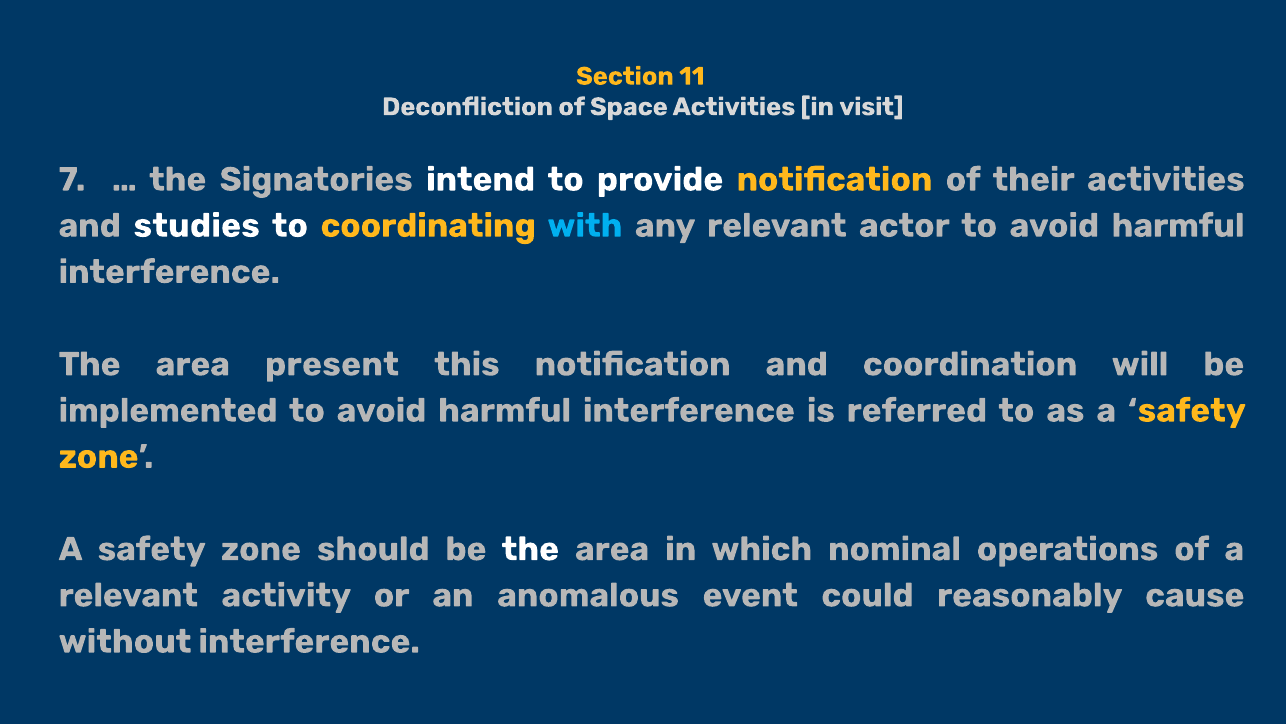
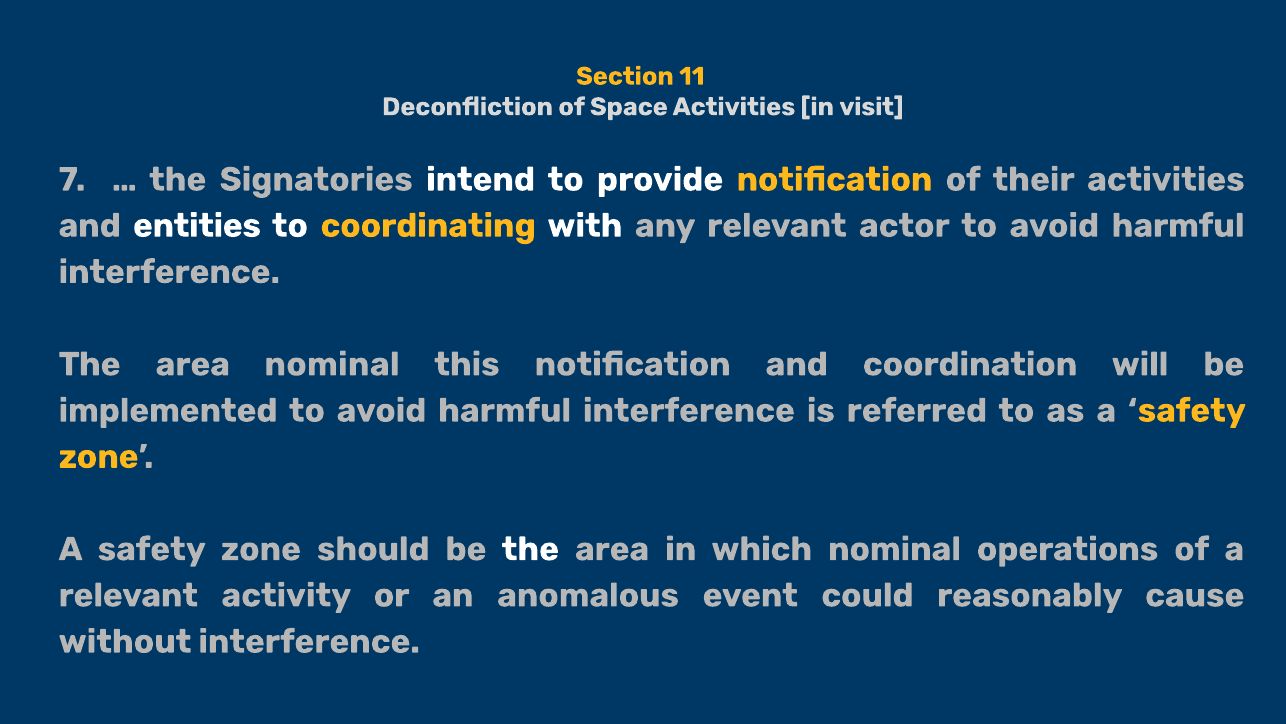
studies: studies -> entities
with colour: light blue -> white
area present: present -> nominal
